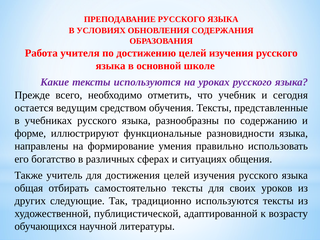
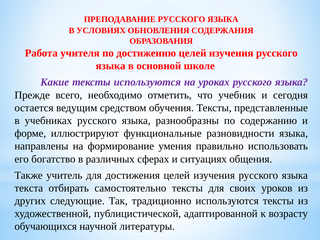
общая: общая -> текста
